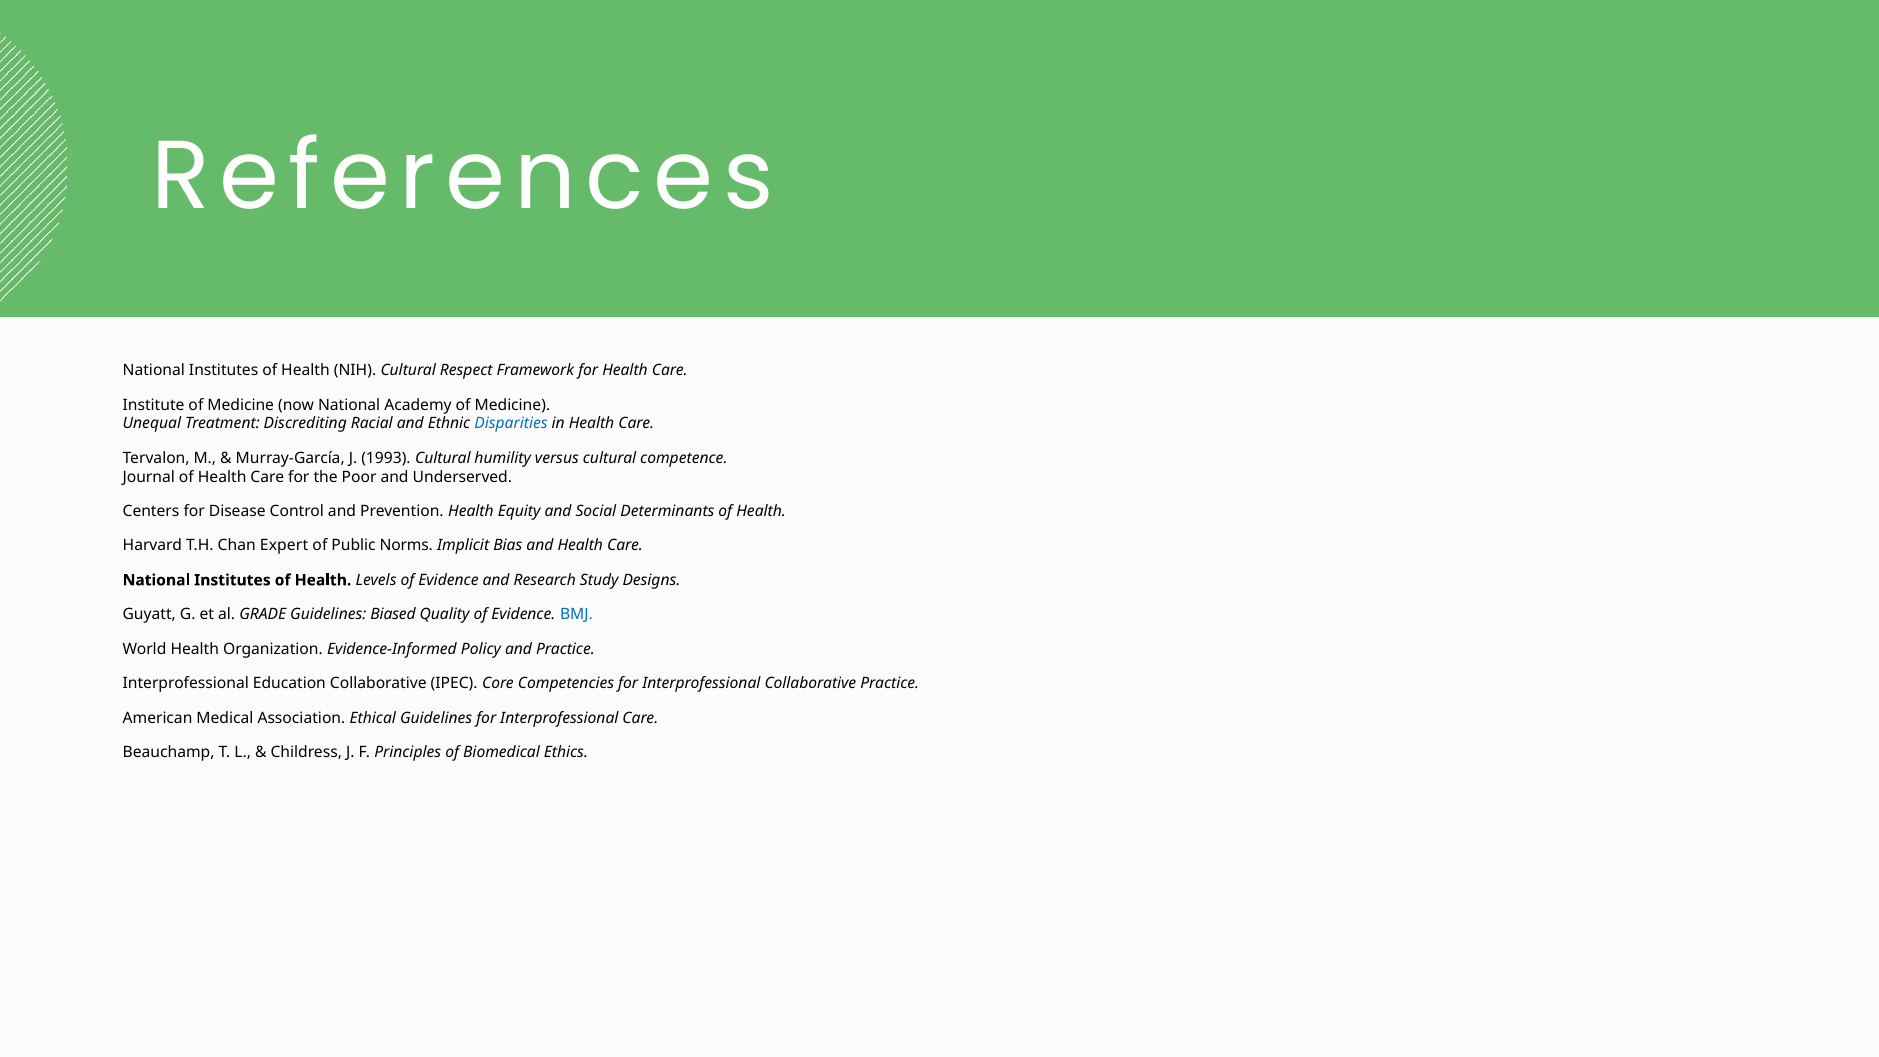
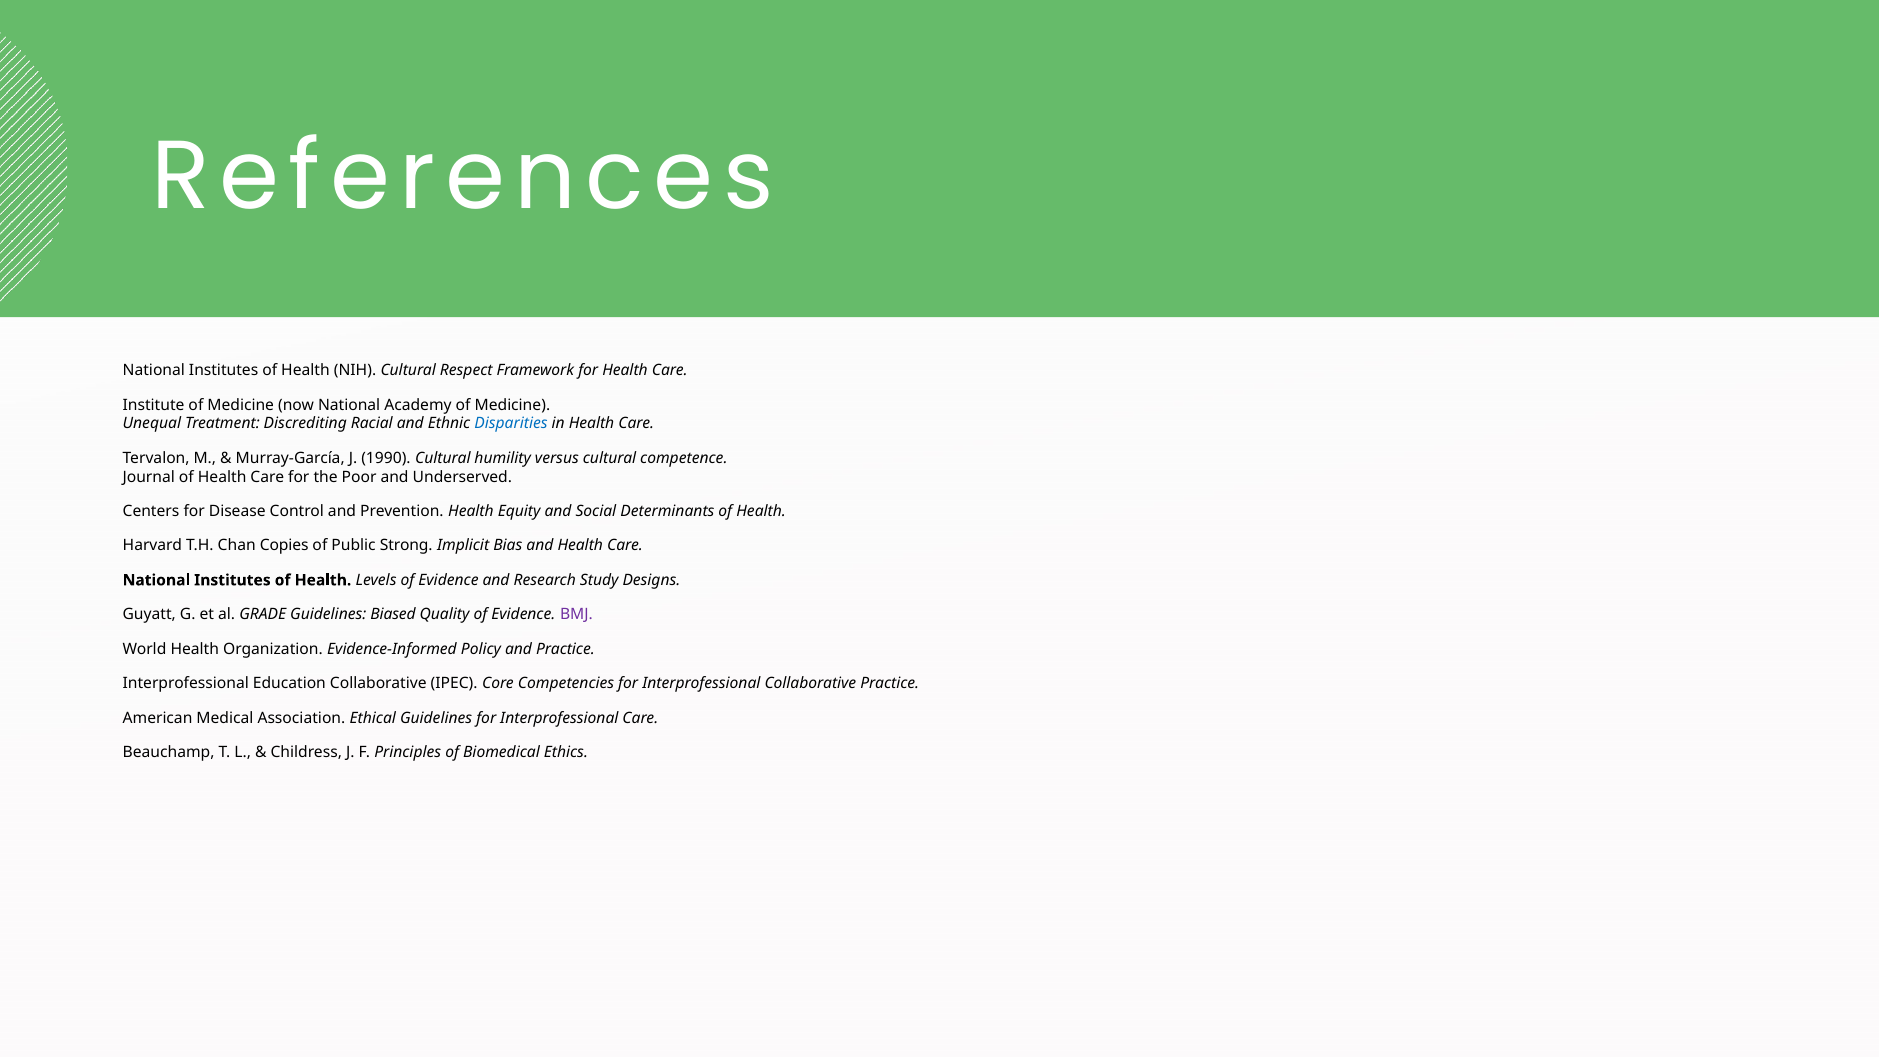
1993: 1993 -> 1990
Expert: Expert -> Copies
Norms: Norms -> Strong
BMJ colour: blue -> purple
